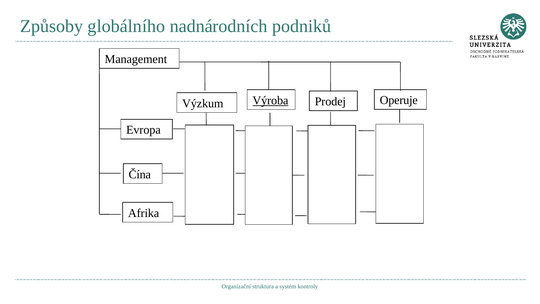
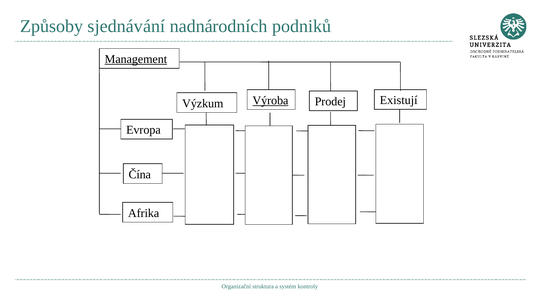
globálního: globálního -> sjednávání
Management underline: none -> present
Operuje: Operuje -> Existují
